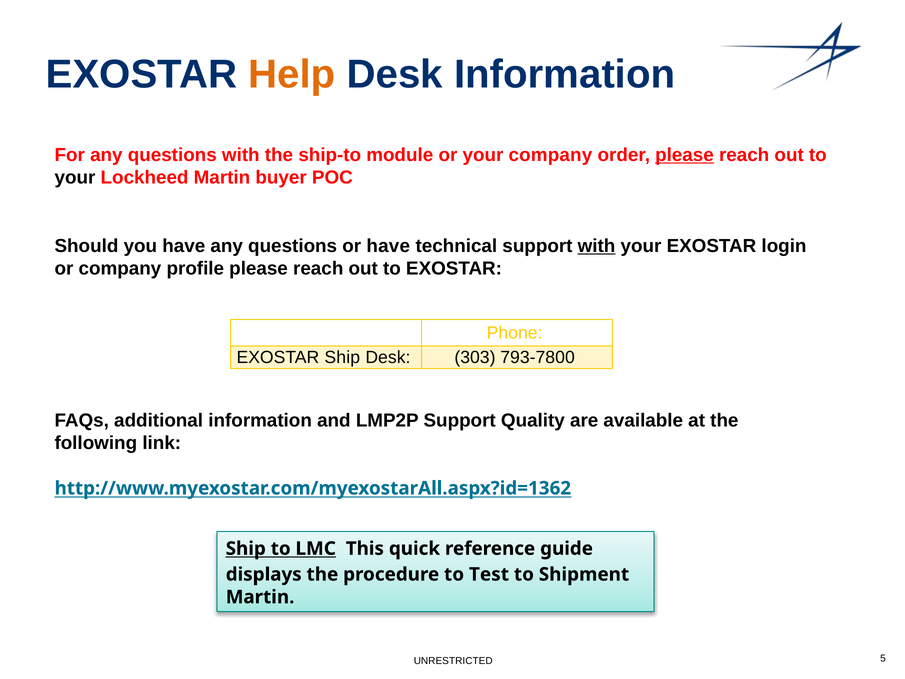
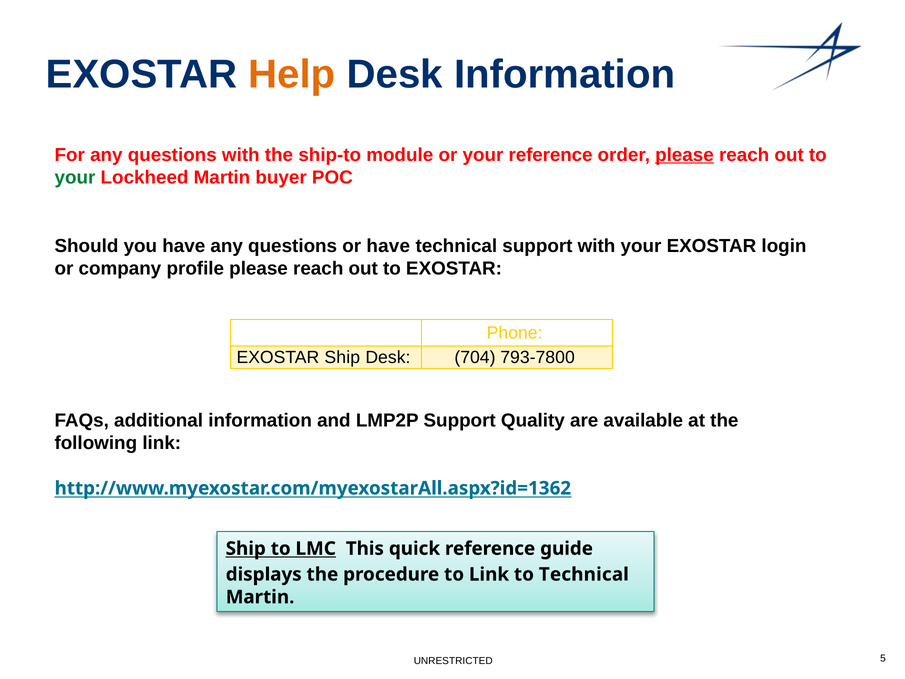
your company: company -> reference
your at (75, 178) colour: black -> green
with at (597, 246) underline: present -> none
303: 303 -> 704
to Test: Test -> Link
to Shipment: Shipment -> Technical
